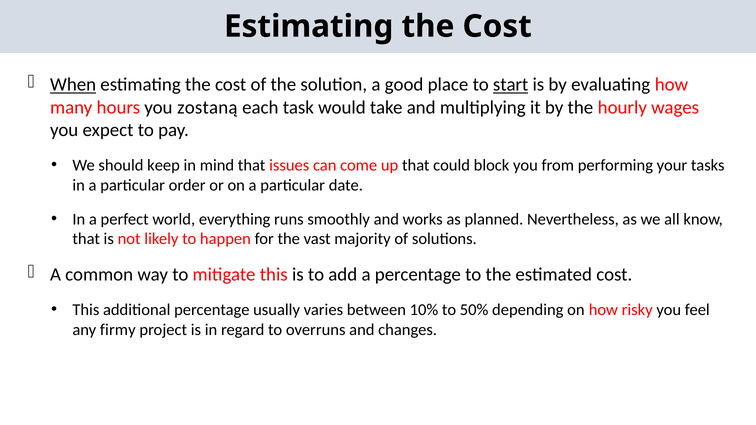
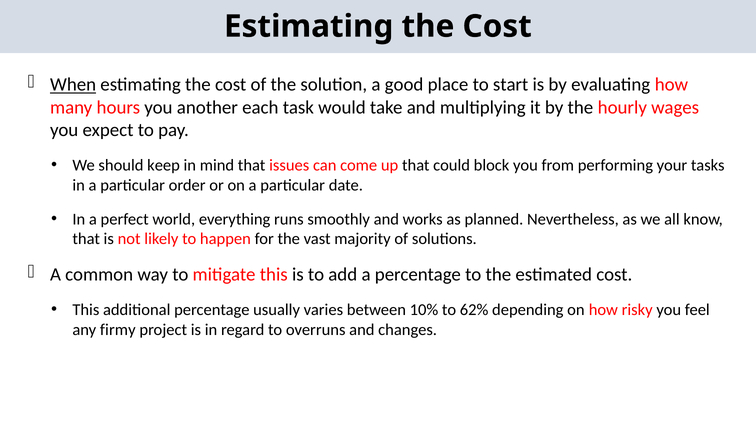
start underline: present -> none
zostaną: zostaną -> another
50%: 50% -> 62%
